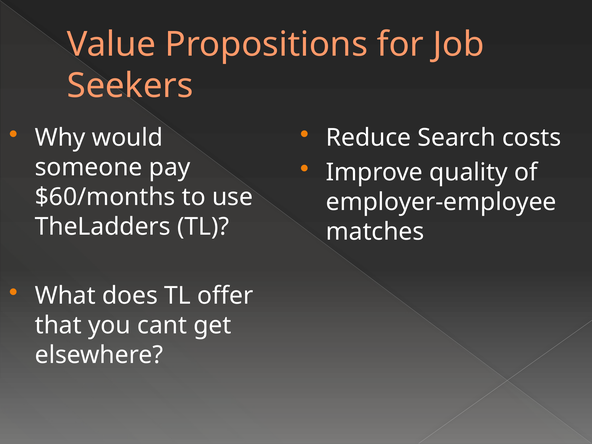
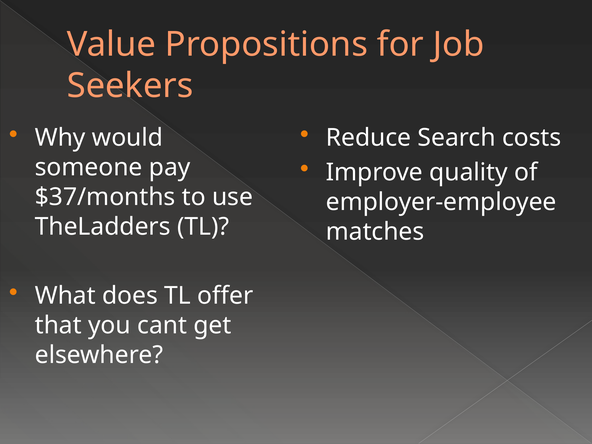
$60/months: $60/months -> $37/months
